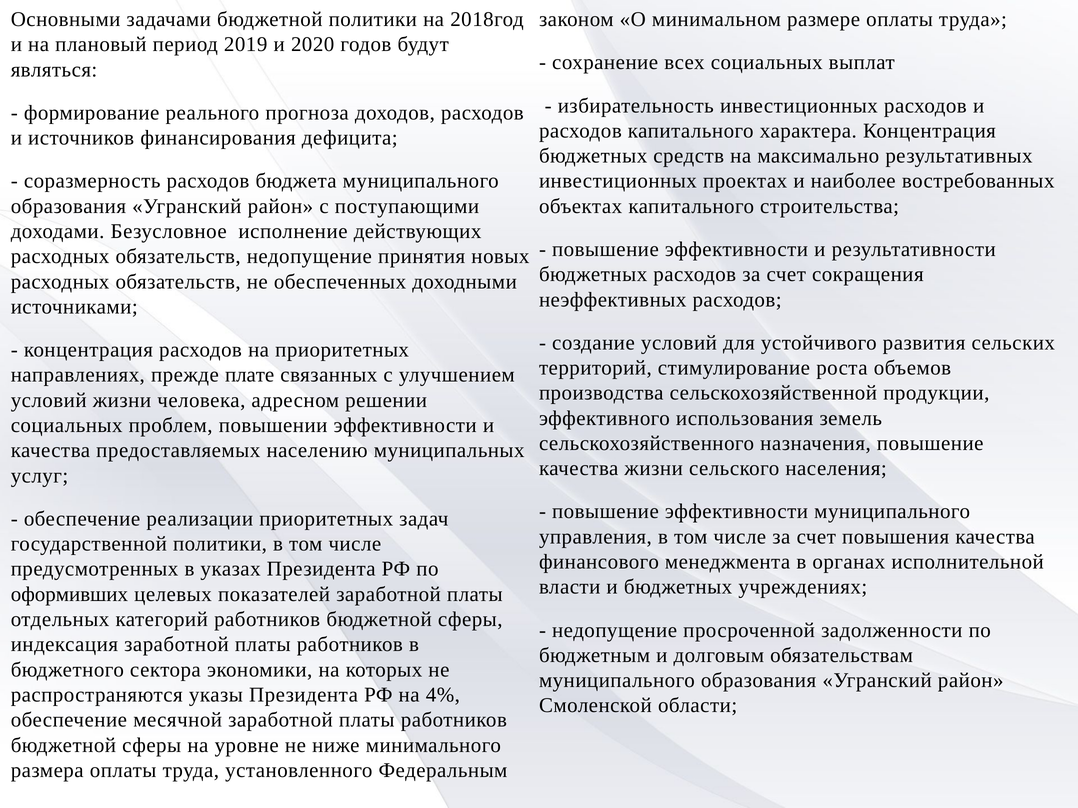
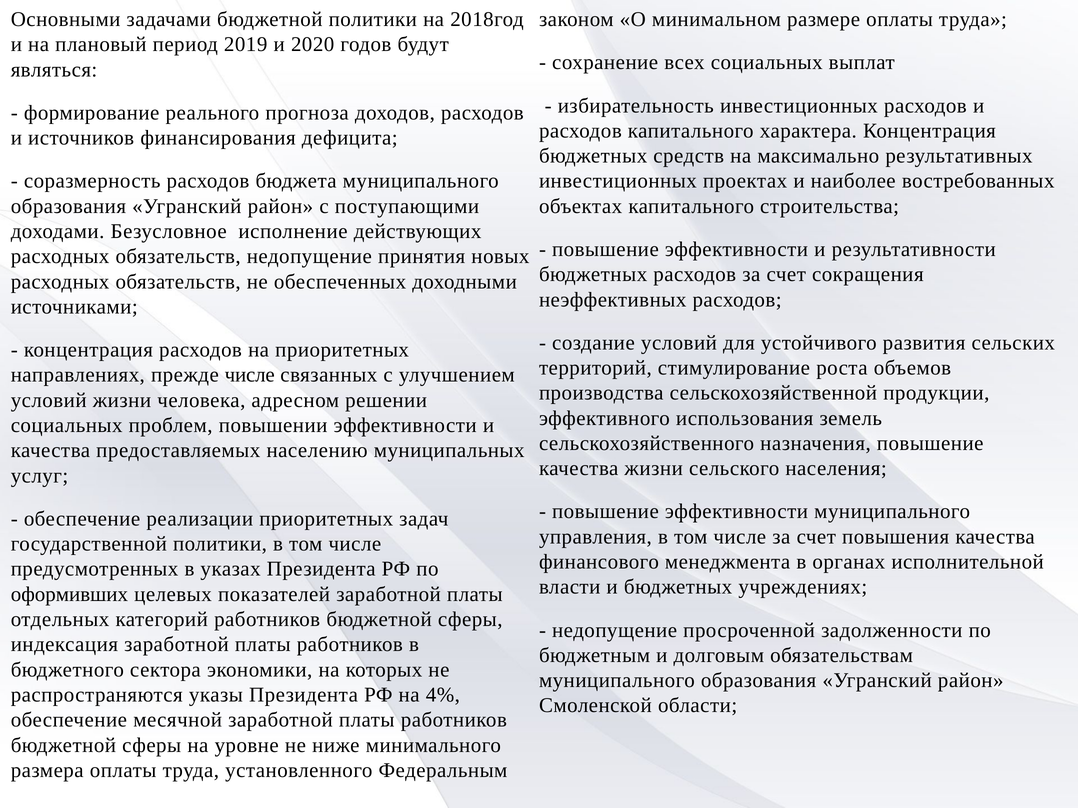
прежде плате: плате -> числе
